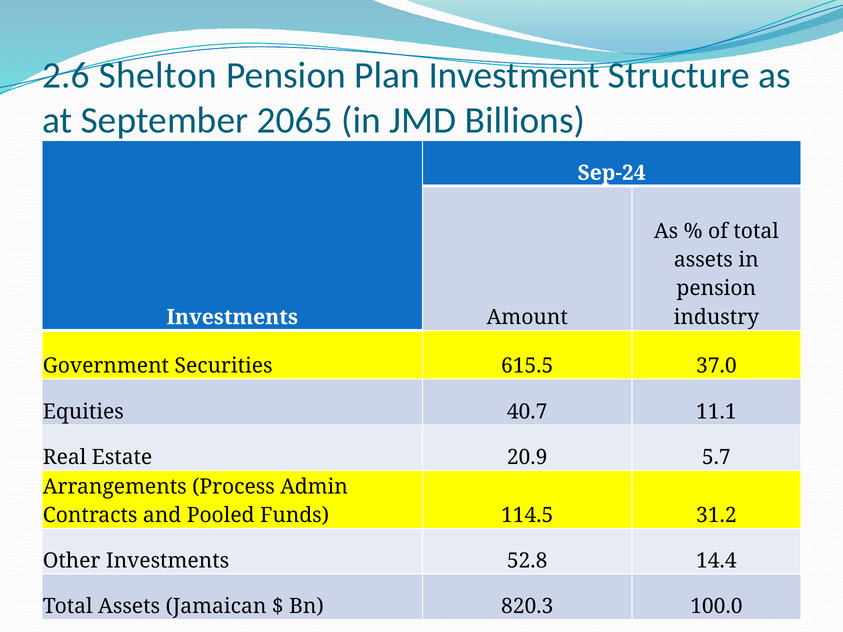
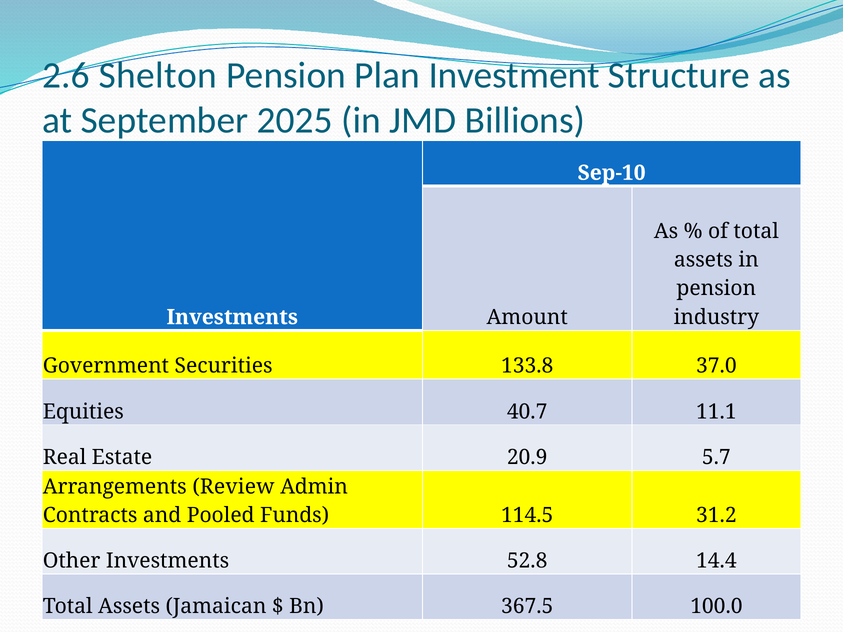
2065: 2065 -> 2025
Sep-24: Sep-24 -> Sep-10
615.5: 615.5 -> 133.8
Process: Process -> Review
820.3: 820.3 -> 367.5
